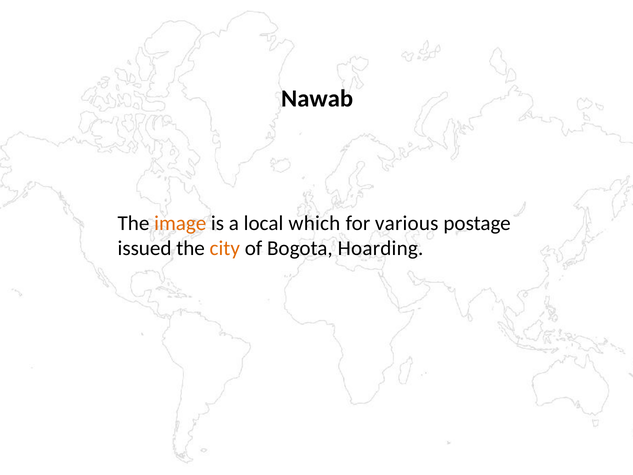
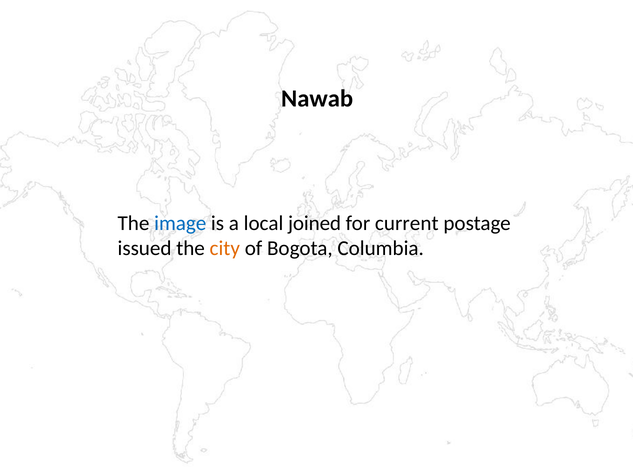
image colour: orange -> blue
which: which -> joined
various: various -> current
Hoarding: Hoarding -> Columbia
